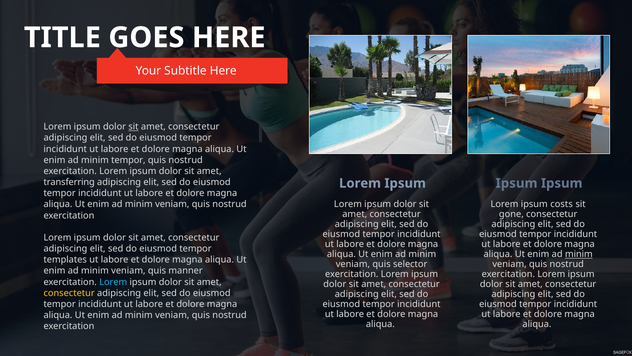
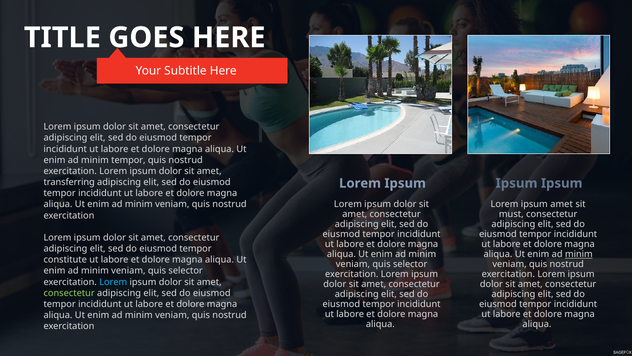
sit at (133, 127) underline: present -> none
ipsum costs: costs -> amet
gone: gone -> must
templates: templates -> constitute
manner at (186, 270): manner -> selector
consectetur at (69, 293) colour: yellow -> light green
